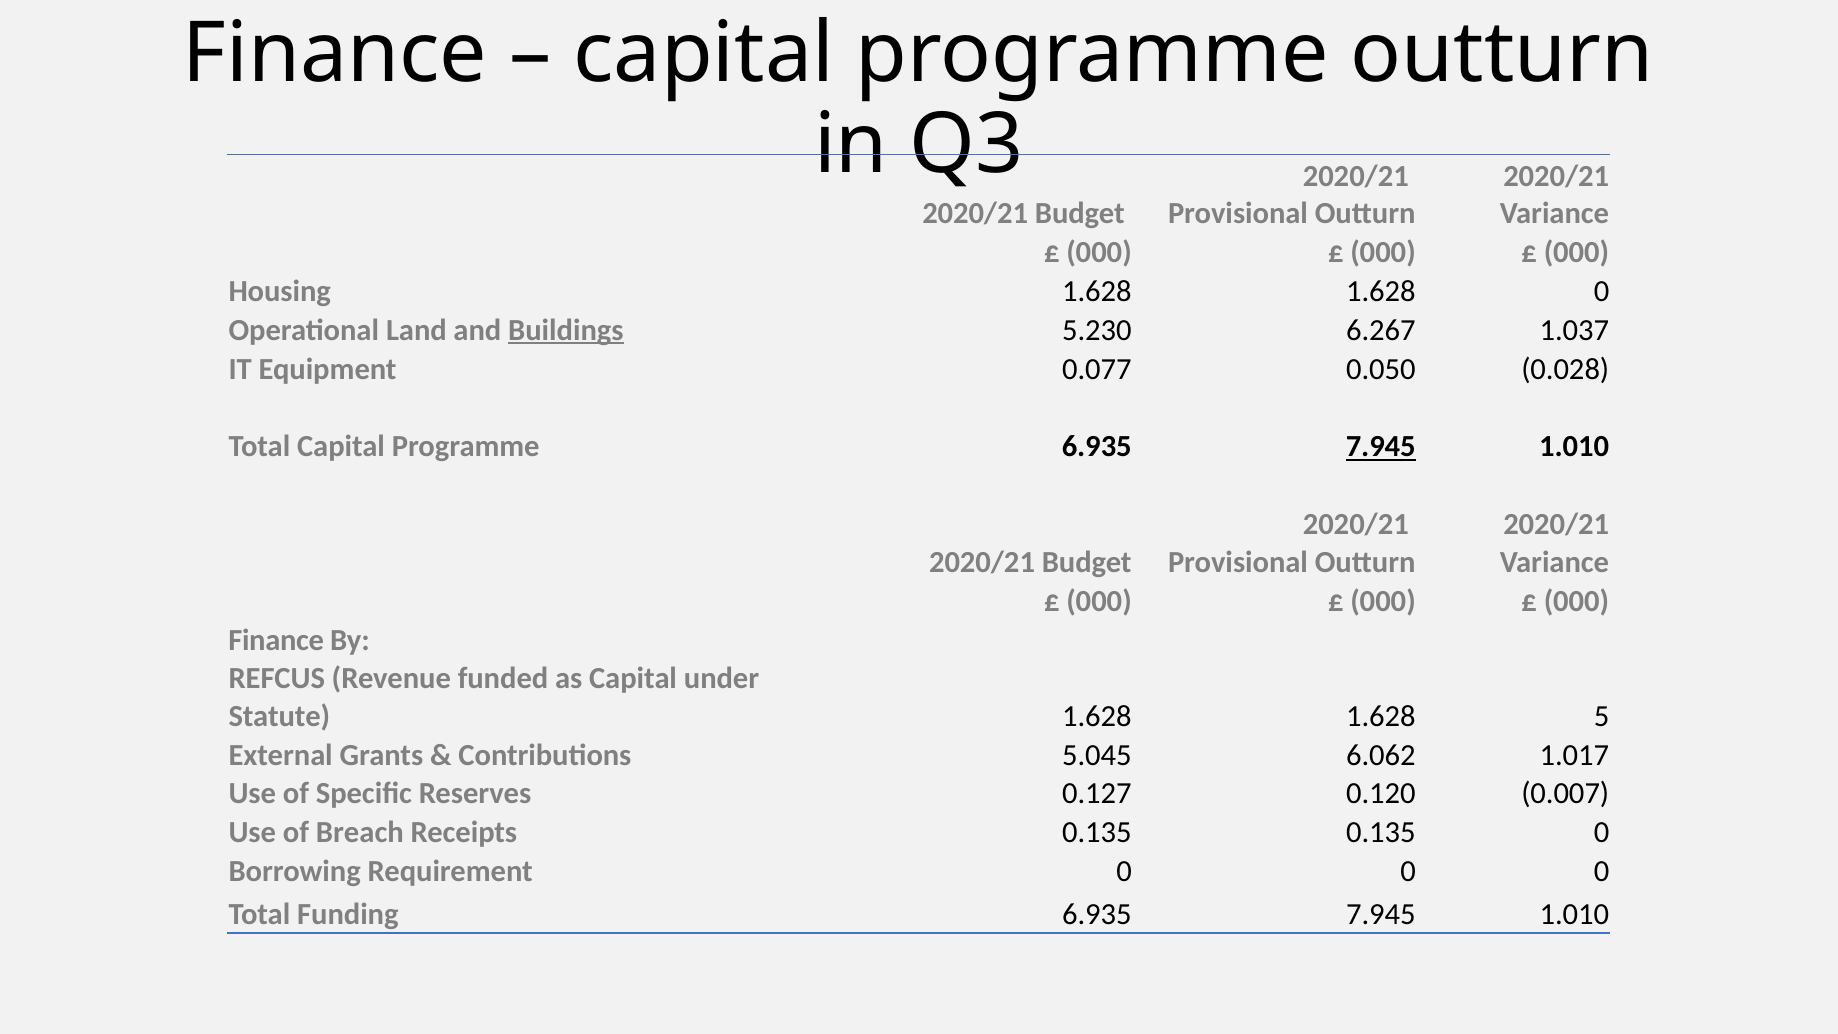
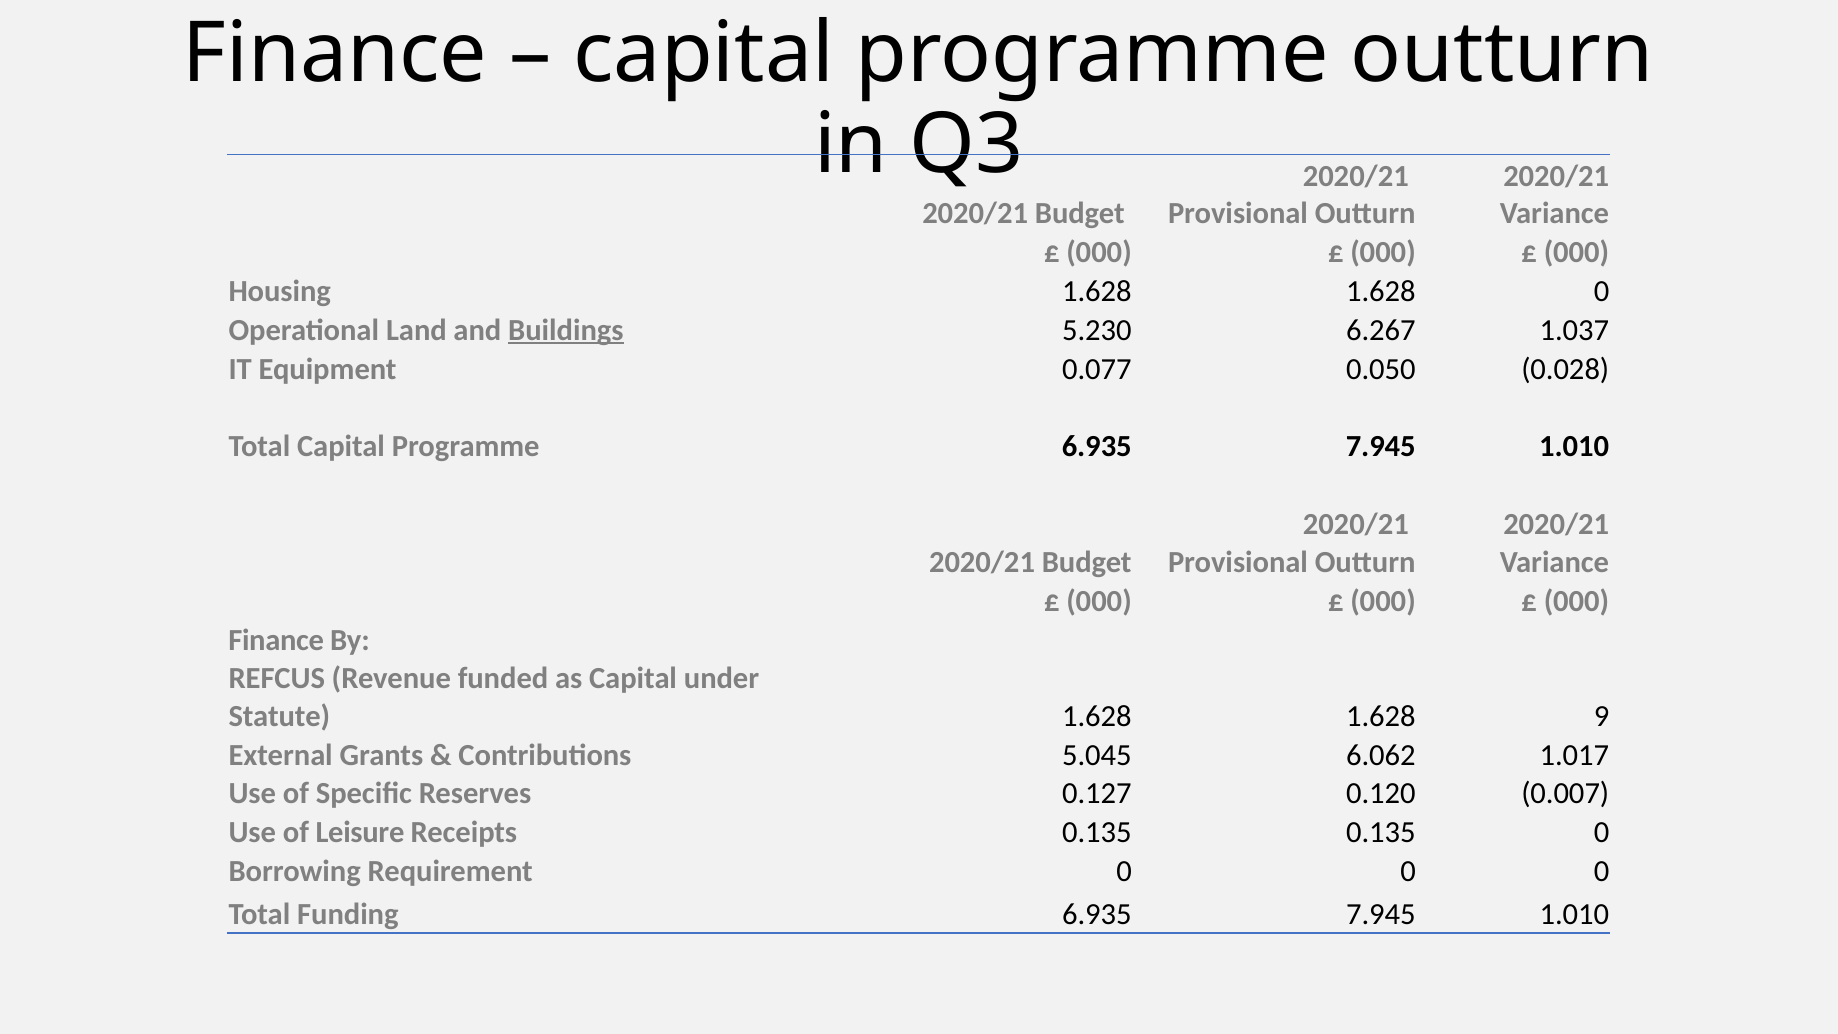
7.945 at (1381, 447) underline: present -> none
5: 5 -> 9
Breach: Breach -> Leisure
